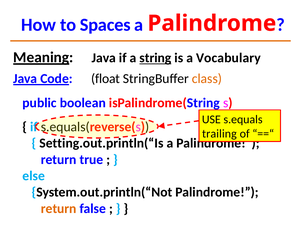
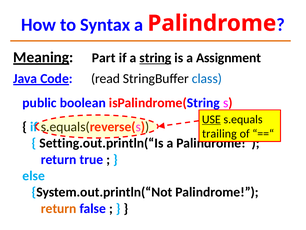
Spaces: Spaces -> Syntax
Meaning Java: Java -> Part
Vocabulary: Vocabulary -> Assignment
float: float -> read
class colour: orange -> blue
USE underline: none -> present
